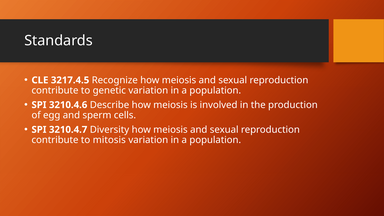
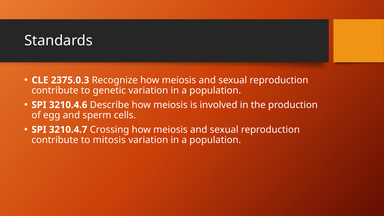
3217.4.5: 3217.4.5 -> 2375.0.3
Diversity: Diversity -> Crossing
